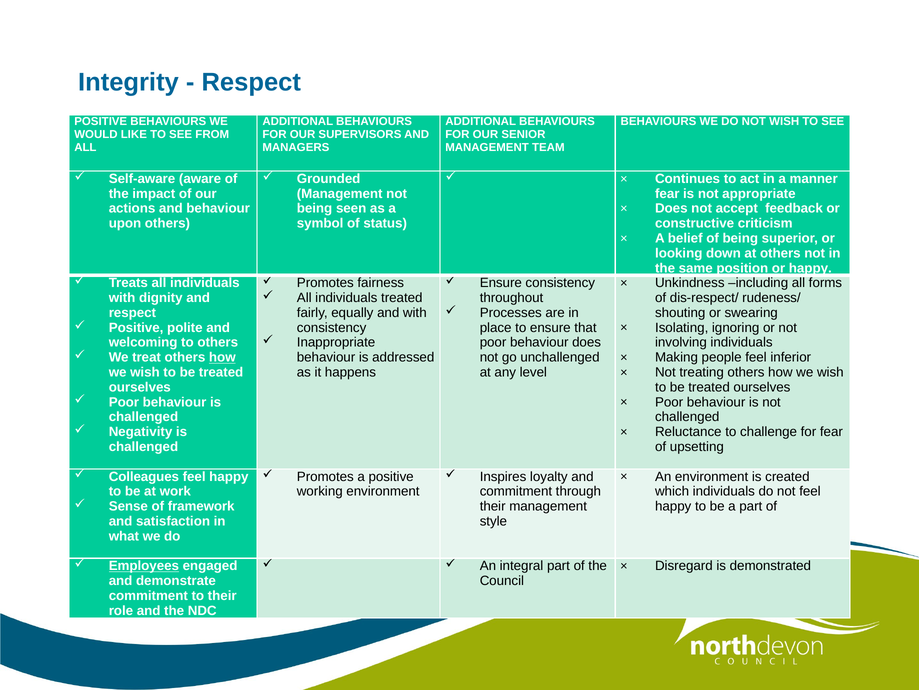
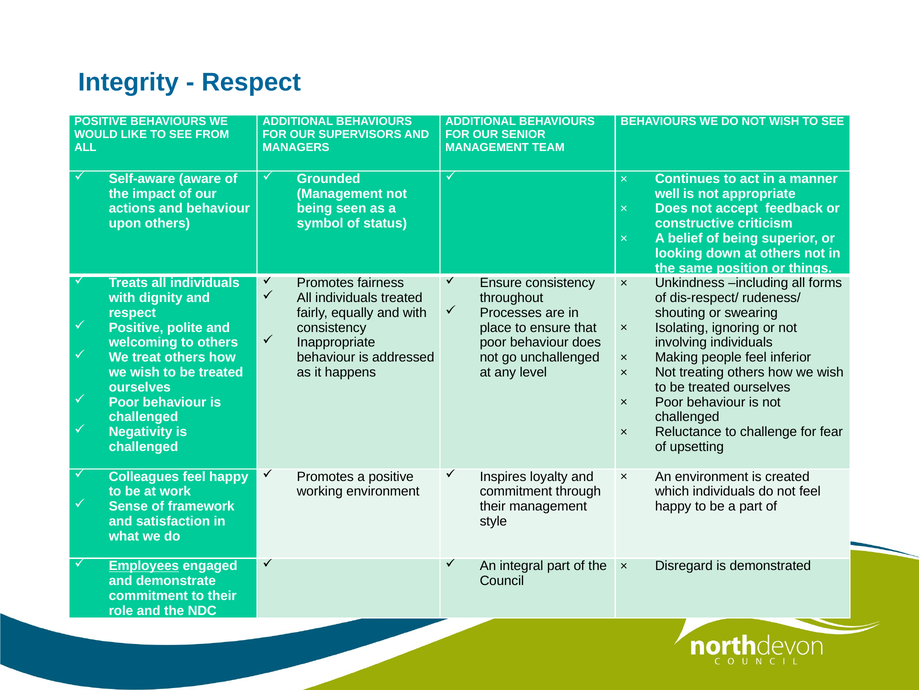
fear at (667, 193): fear -> well
or happy: happy -> things
how at (222, 357) underline: present -> none
